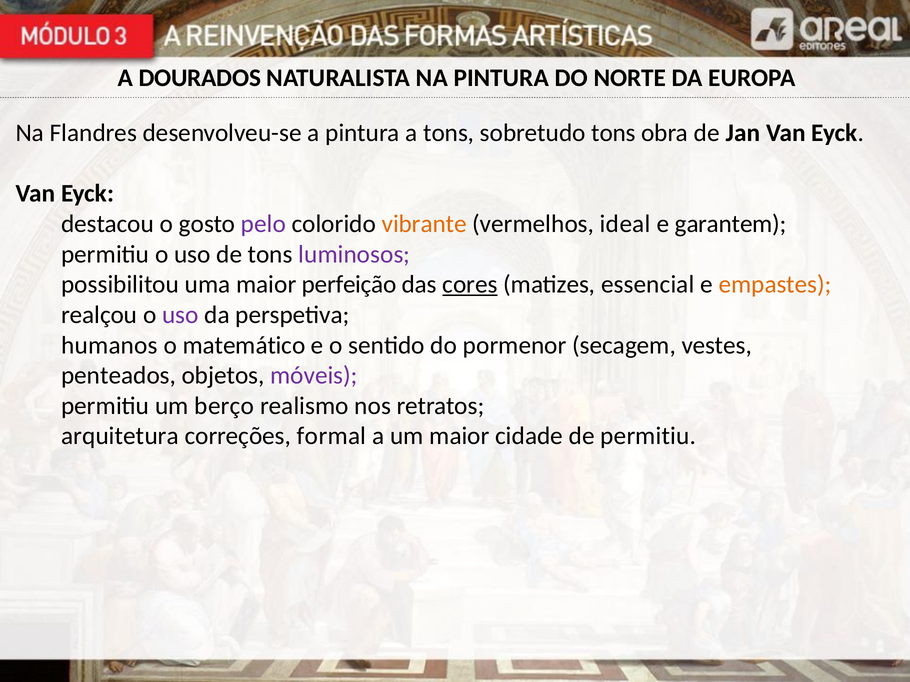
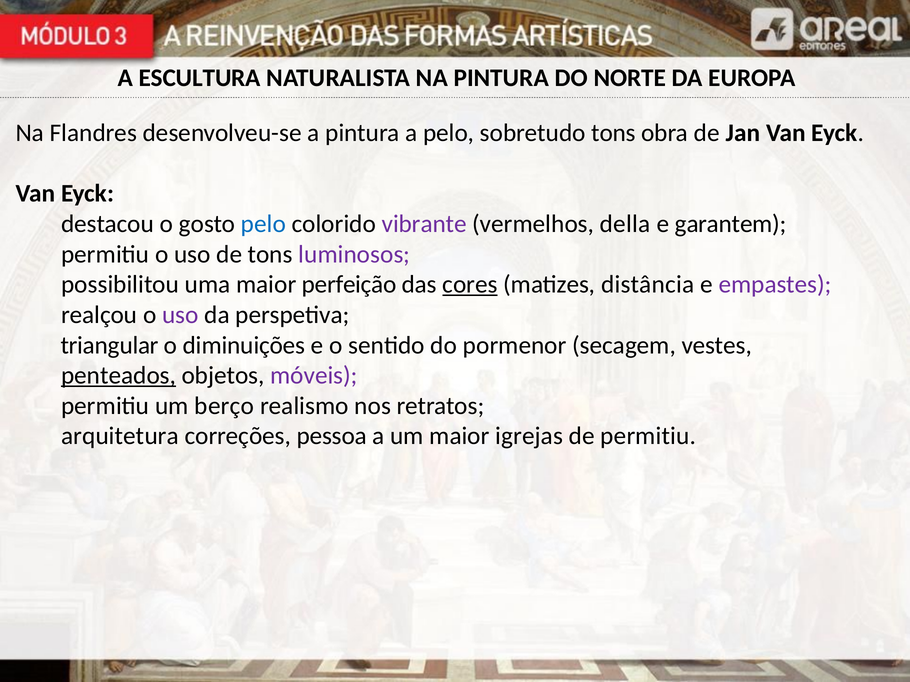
DOURADOS: DOURADOS -> ESCULTURA
a tons: tons -> pelo
pelo at (263, 224) colour: purple -> blue
vibrante colour: orange -> purple
ideal: ideal -> della
essencial: essencial -> distância
empastes colour: orange -> purple
humanos: humanos -> triangular
matemático: matemático -> diminuições
penteados underline: none -> present
formal: formal -> pessoa
cidade: cidade -> igrejas
